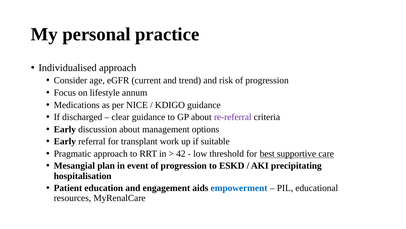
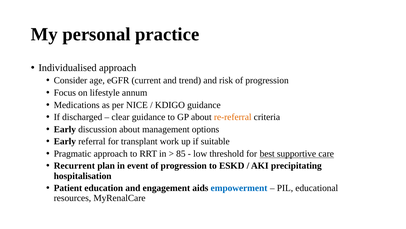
re-referral colour: purple -> orange
42: 42 -> 85
Mesangial: Mesangial -> Recurrent
